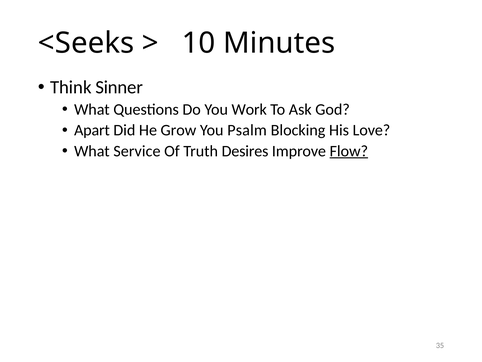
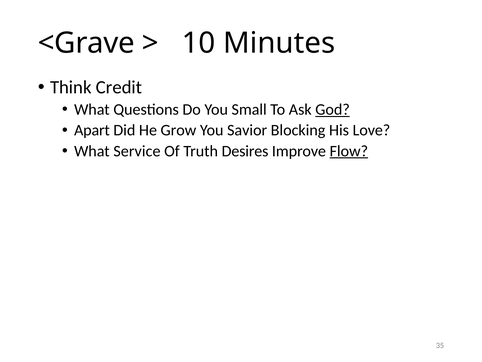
<Seeks: <Seeks -> <Grave
Sinner: Sinner -> Credit
Work: Work -> Small
God underline: none -> present
Psalm: Psalm -> Savior
